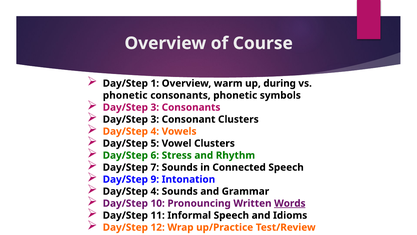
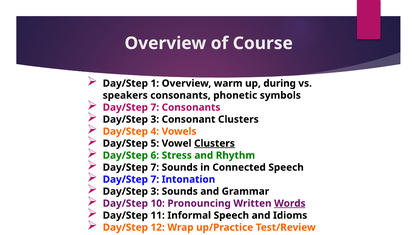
phonetic at (125, 95): phonetic -> speakers
3 at (155, 107): 3 -> 7
Clusters at (214, 143) underline: none -> present
9 at (155, 179): 9 -> 7
4 at (155, 191): 4 -> 3
